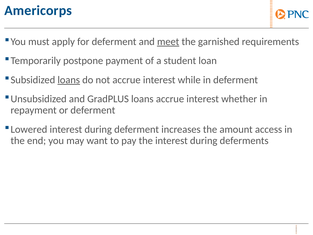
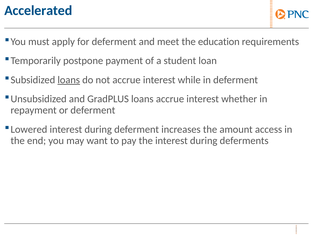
Americorps: Americorps -> Accelerated
meet underline: present -> none
garnished: garnished -> education
